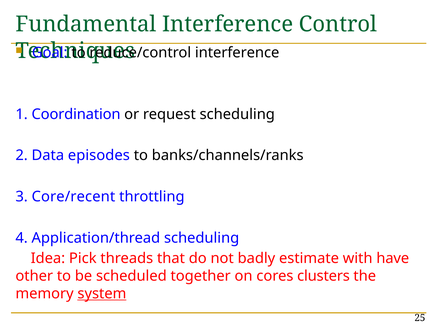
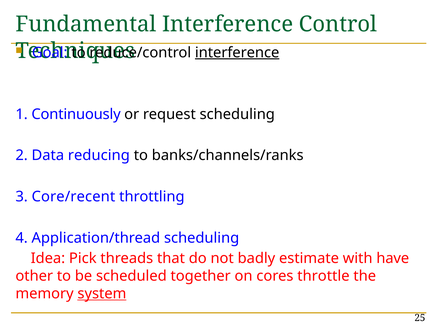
interference at (237, 52) underline: none -> present
Coordination: Coordination -> Continuously
episodes: episodes -> reducing
clusters: clusters -> throttle
